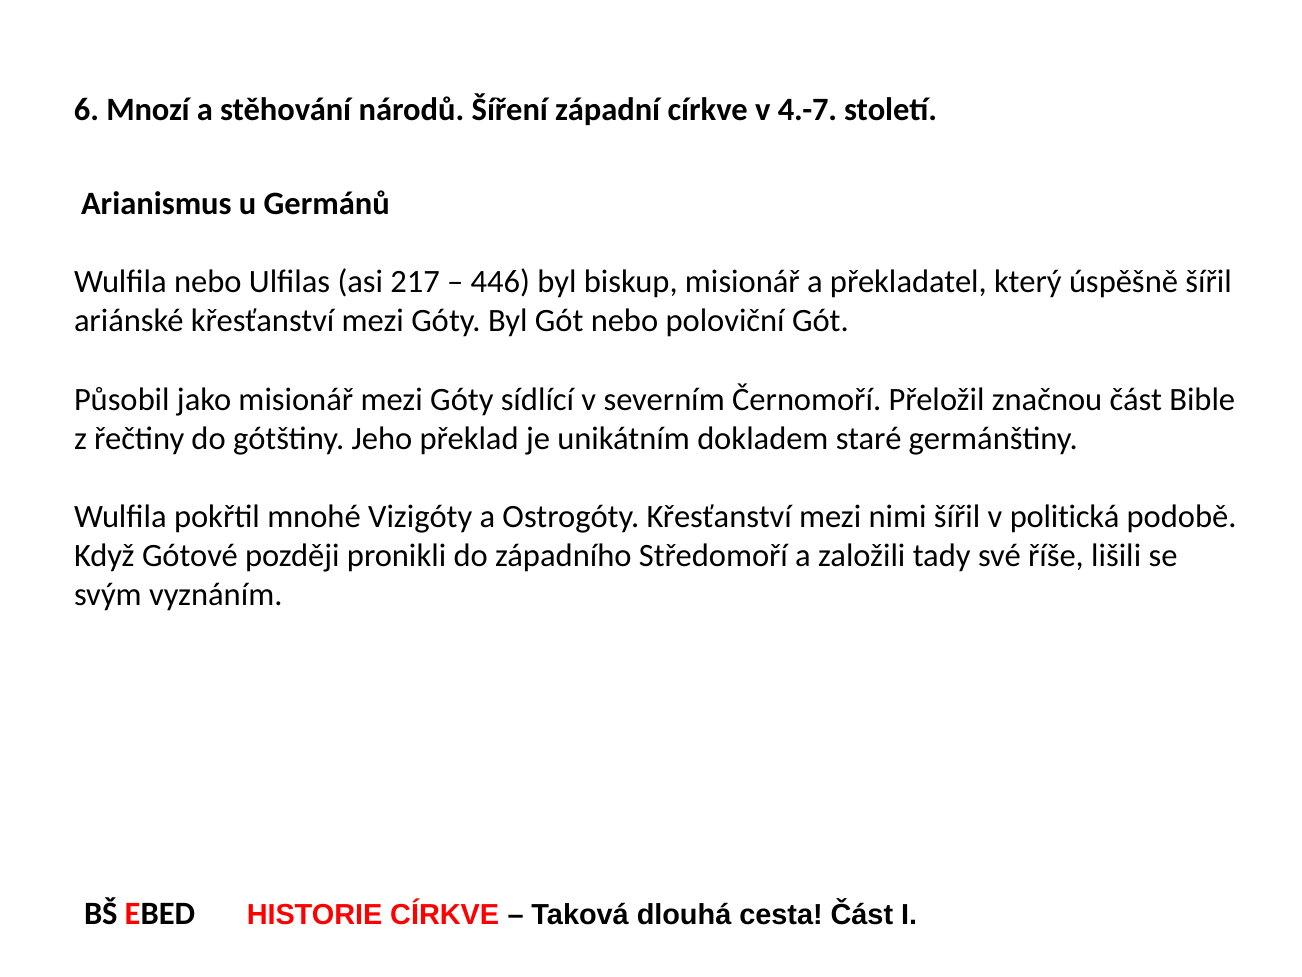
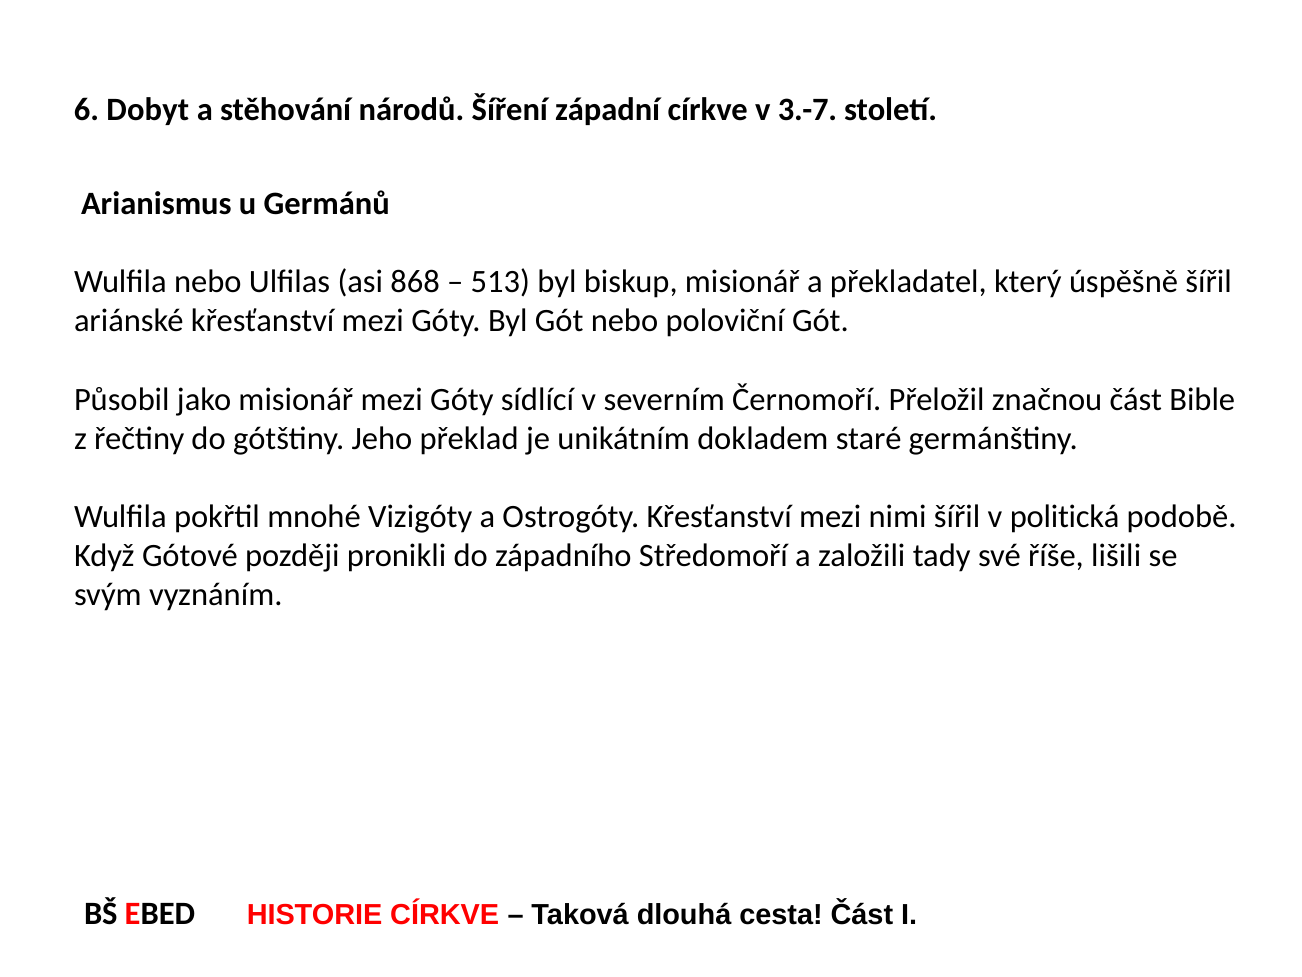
Mnozí: Mnozí -> Dobyt
4.-7: 4.-7 -> 3.-7
217: 217 -> 868
446: 446 -> 513
